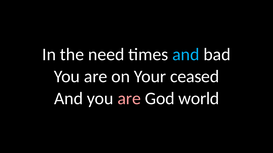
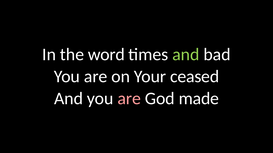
need: need -> word
and at (186, 55) colour: light blue -> light green
world: world -> made
